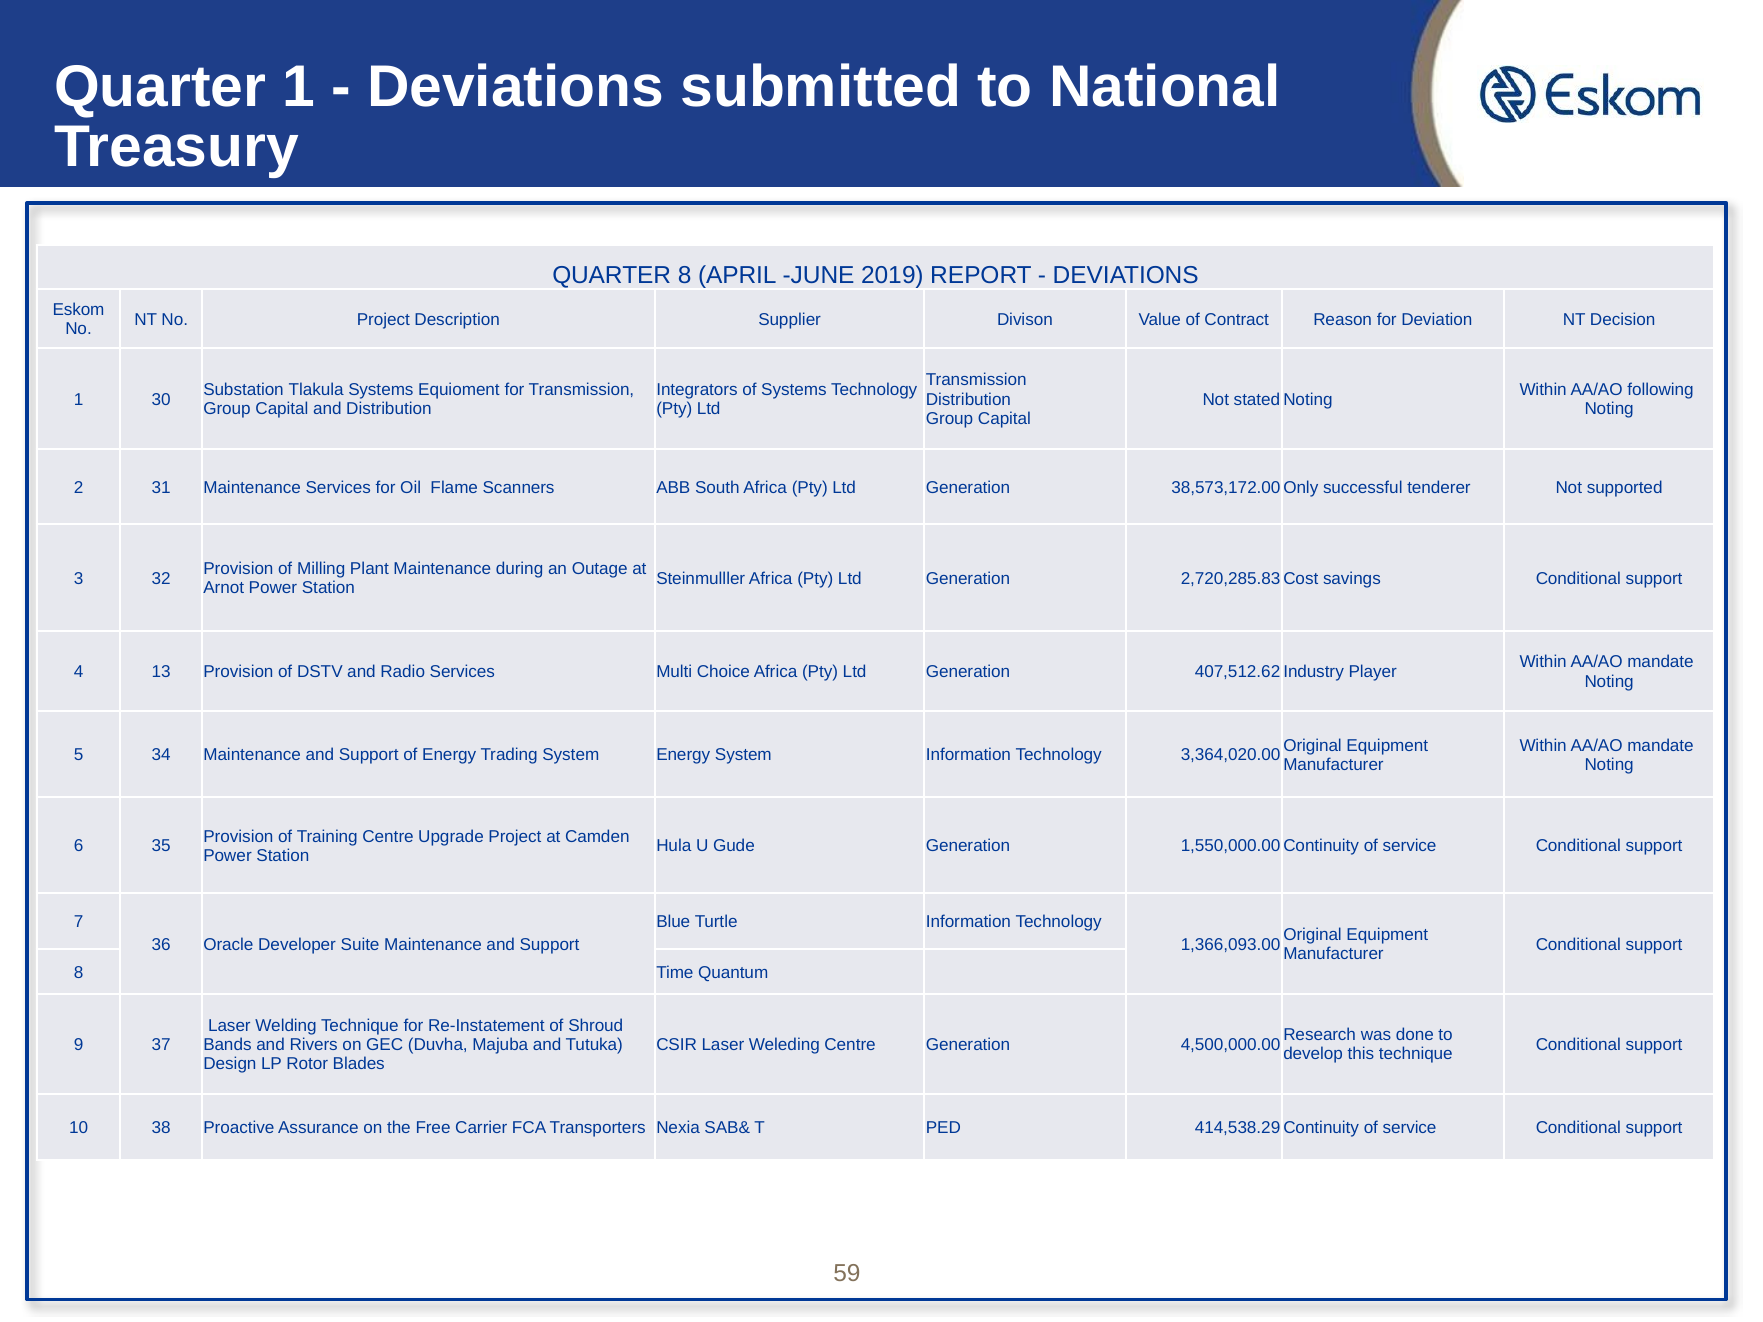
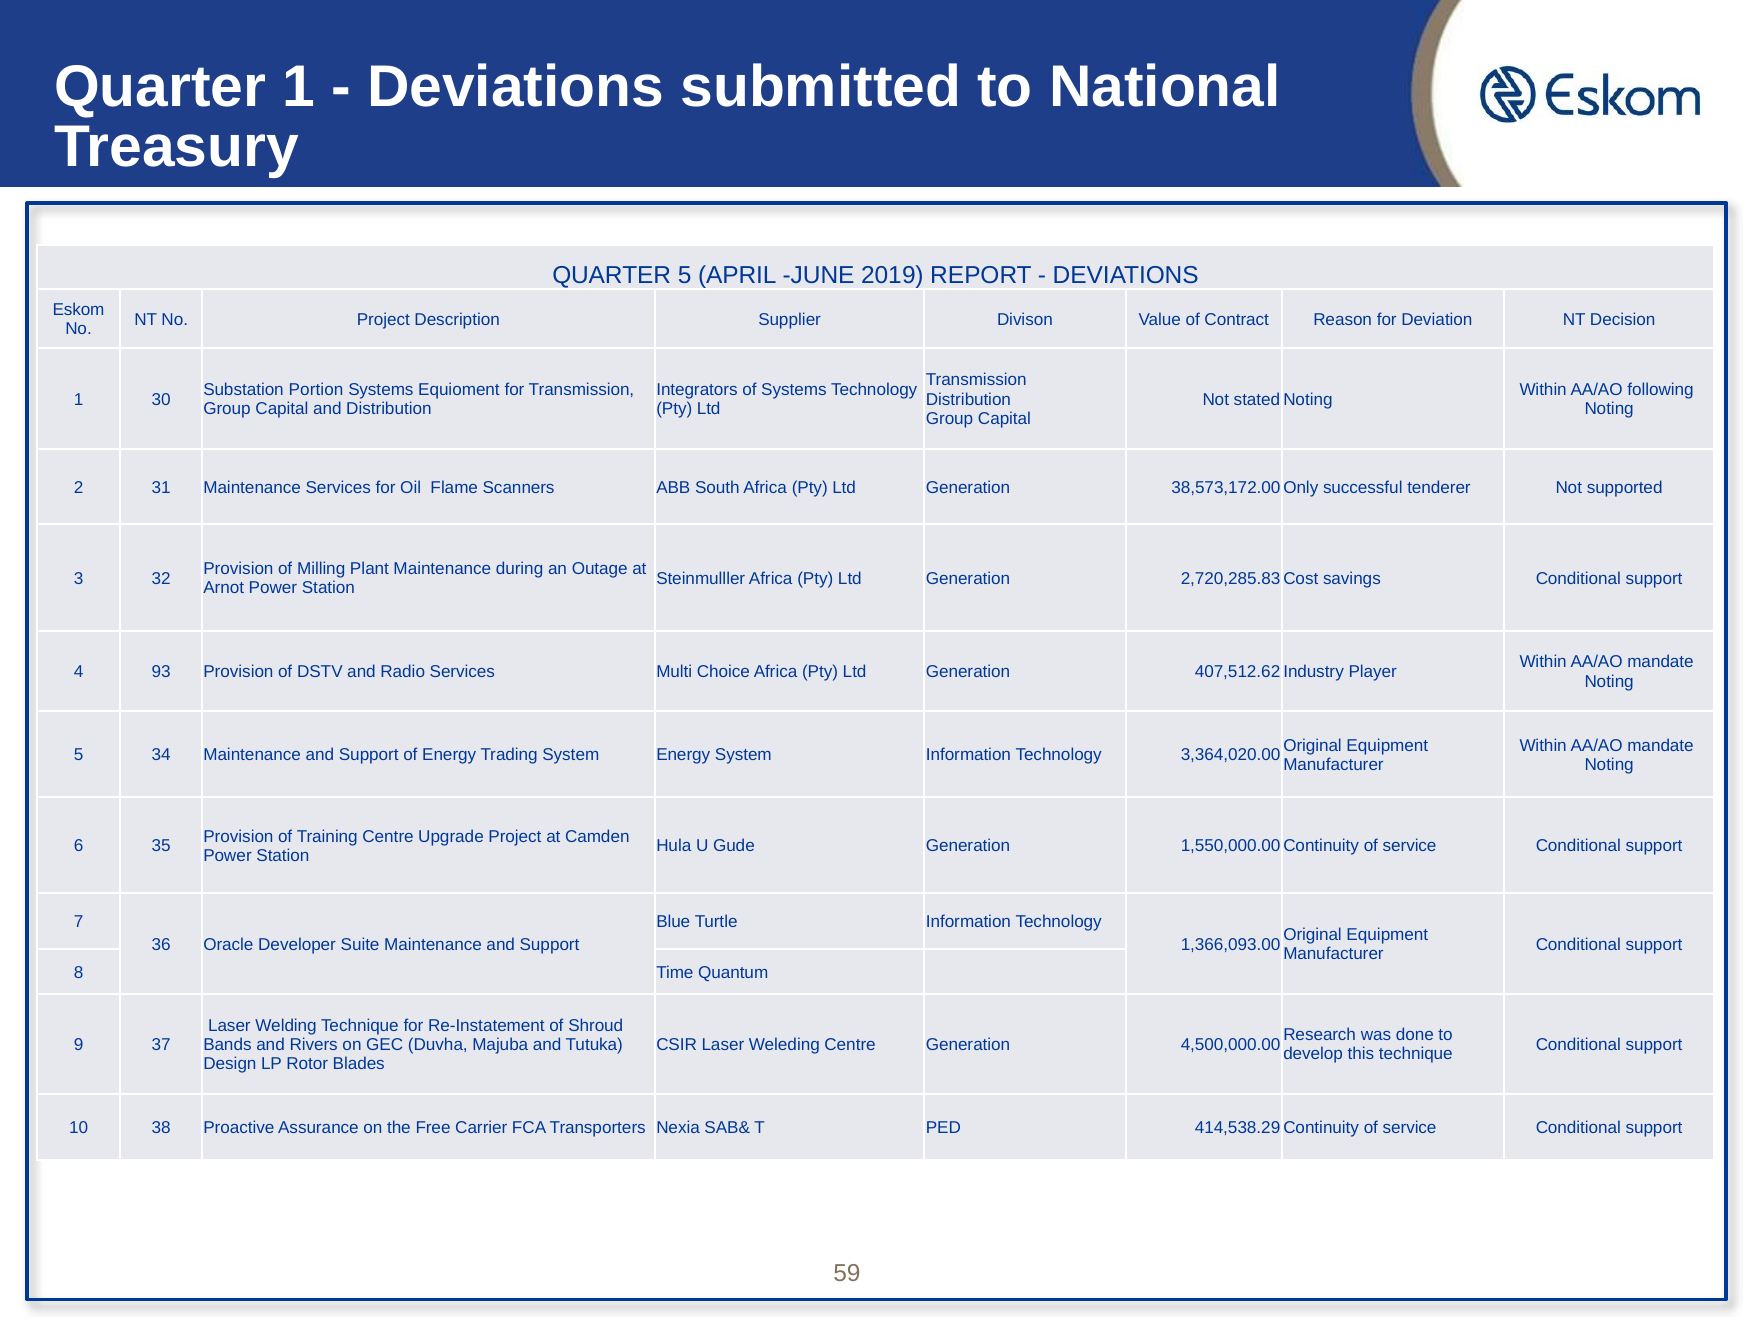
QUARTER 8: 8 -> 5
Tlakula: Tlakula -> Portion
13: 13 -> 93
